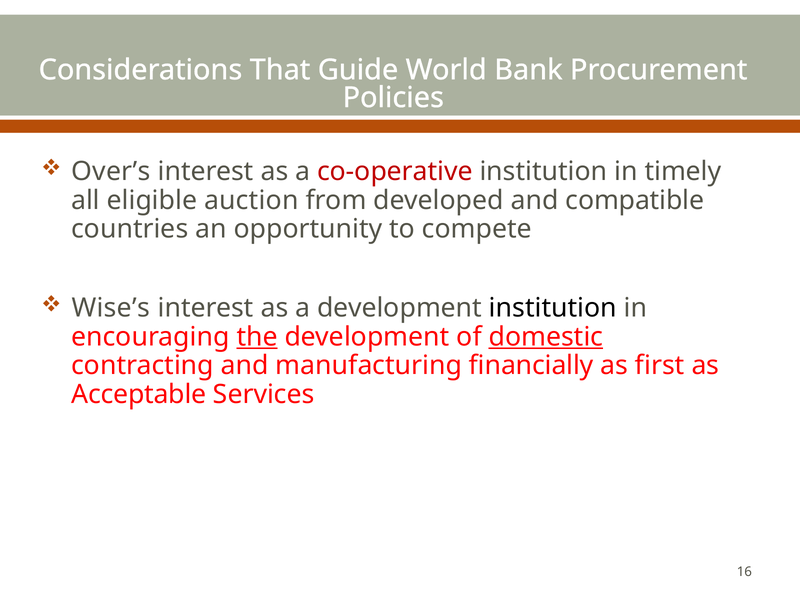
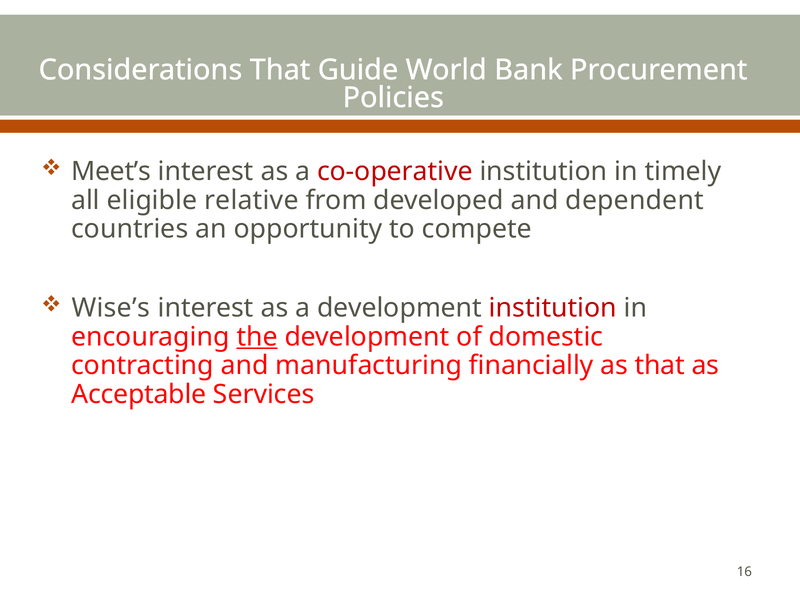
Over’s: Over’s -> Meet’s
auction: auction -> relative
compatible: compatible -> dependent
institution at (553, 308) colour: black -> red
domestic underline: present -> none
as first: first -> that
